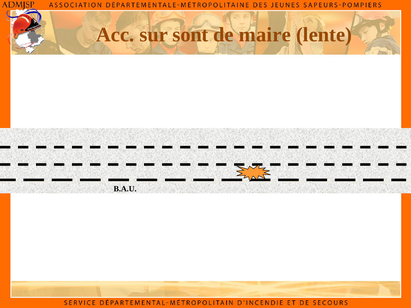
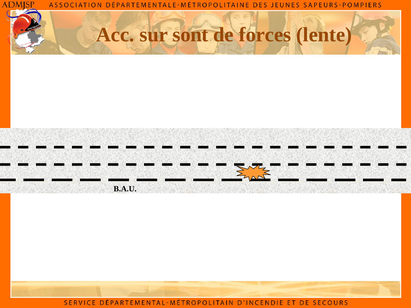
maire: maire -> forces
